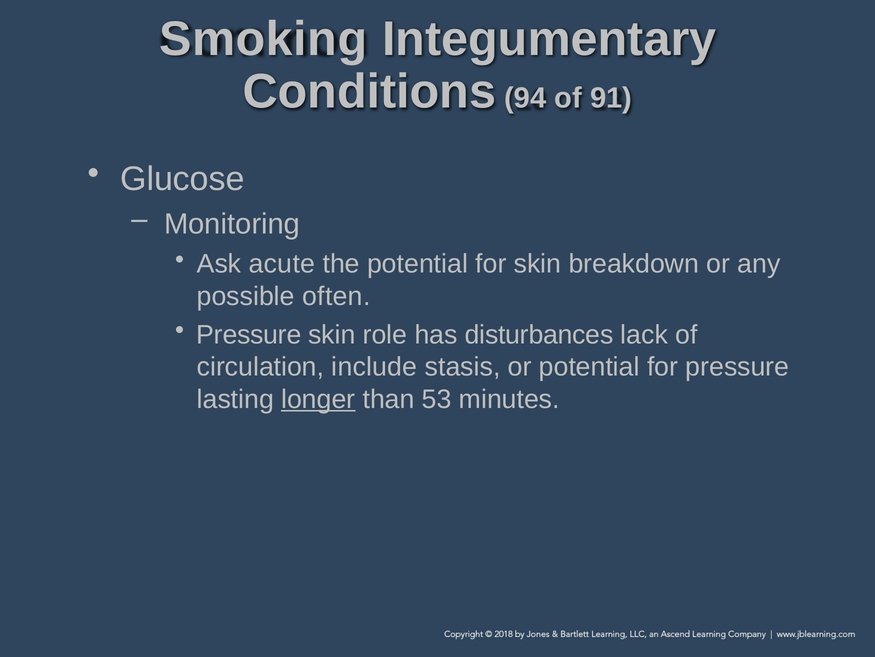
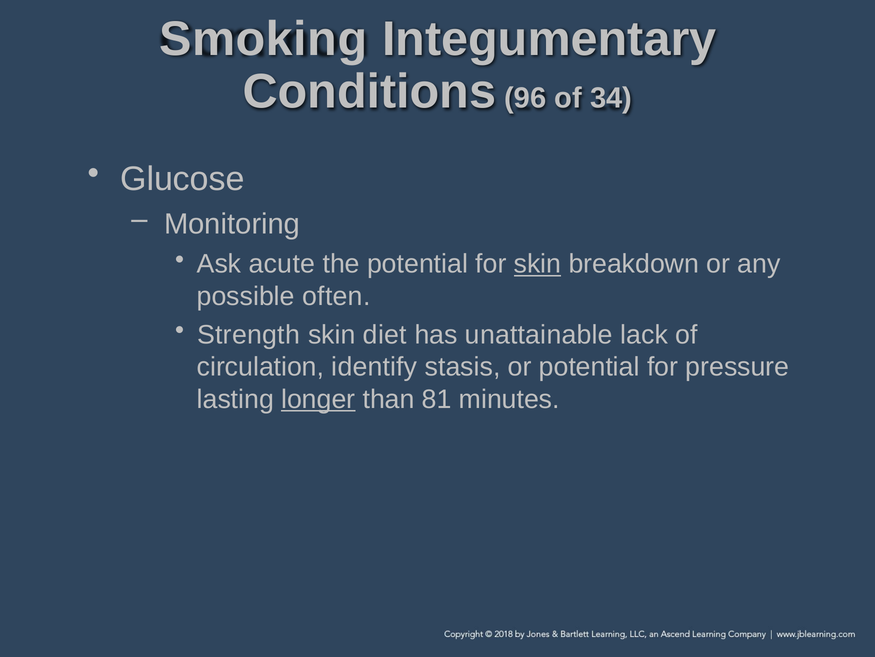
94: 94 -> 96
91: 91 -> 34
skin at (538, 264) underline: none -> present
Pressure at (249, 335): Pressure -> Strength
role: role -> diet
disturbances: disturbances -> unattainable
include: include -> identify
53: 53 -> 81
